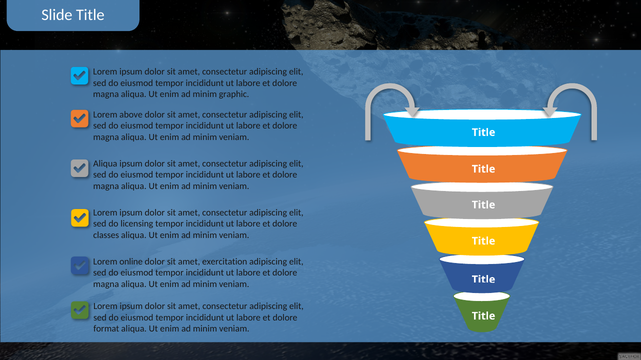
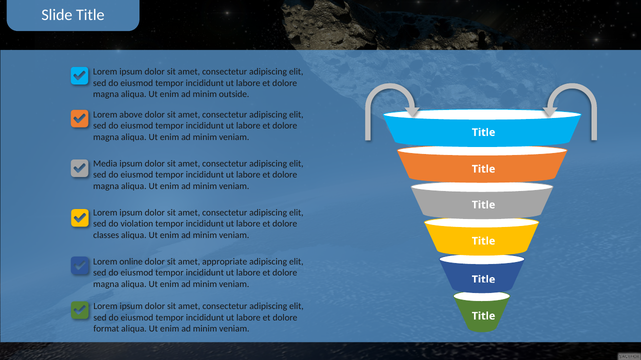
graphic: graphic -> outside
Aliqua at (105, 164): Aliqua -> Media
licensing: licensing -> violation
exercitation: exercitation -> appropriate
